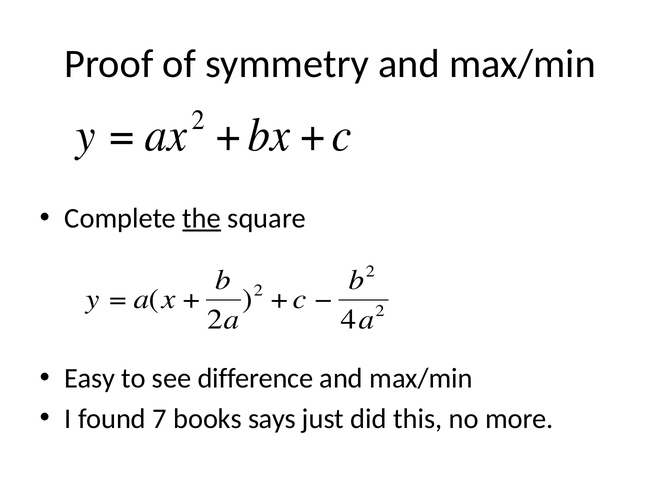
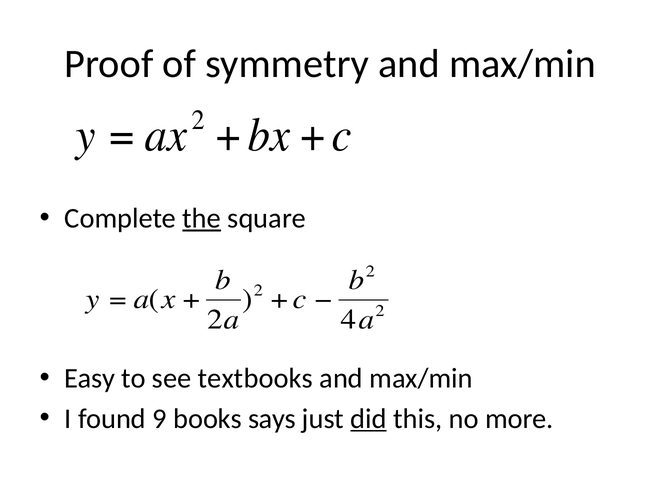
difference: difference -> textbooks
7: 7 -> 9
did underline: none -> present
